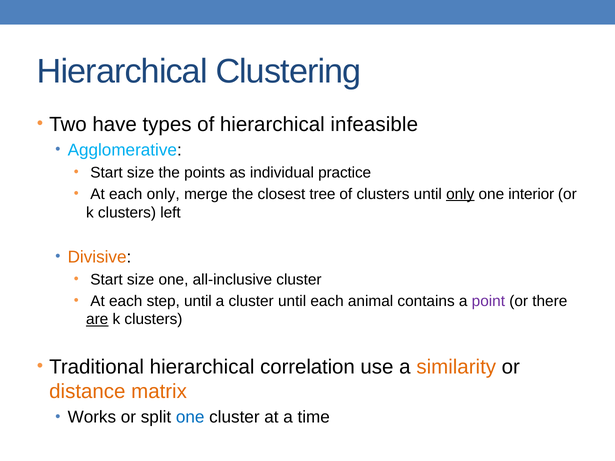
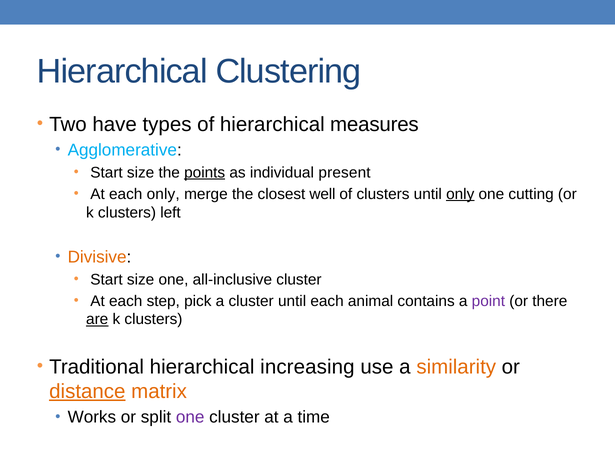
infeasible: infeasible -> measures
points underline: none -> present
practice: practice -> present
tree: tree -> well
interior: interior -> cutting
step until: until -> pick
correlation: correlation -> increasing
distance underline: none -> present
one at (190, 417) colour: blue -> purple
